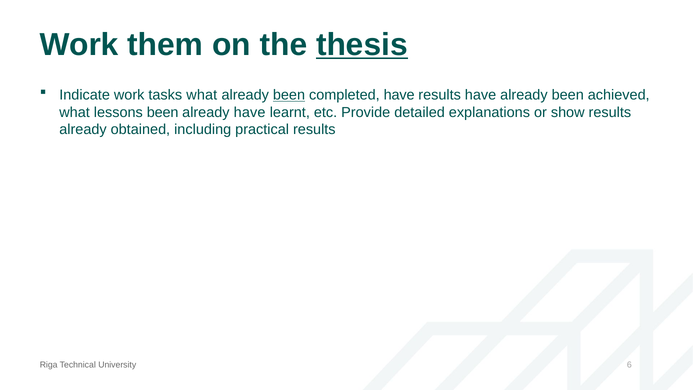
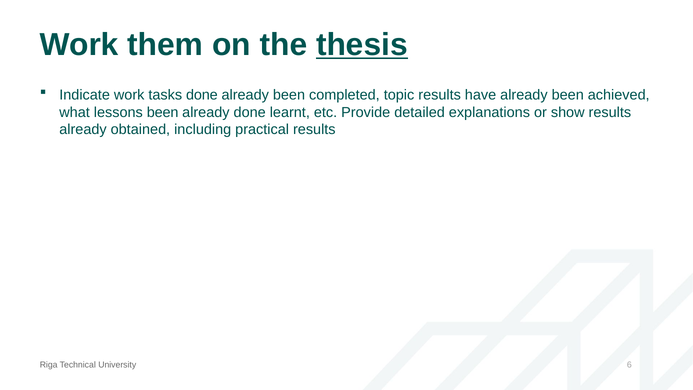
tasks what: what -> done
been at (289, 95) underline: present -> none
completed have: have -> topic
already have: have -> done
